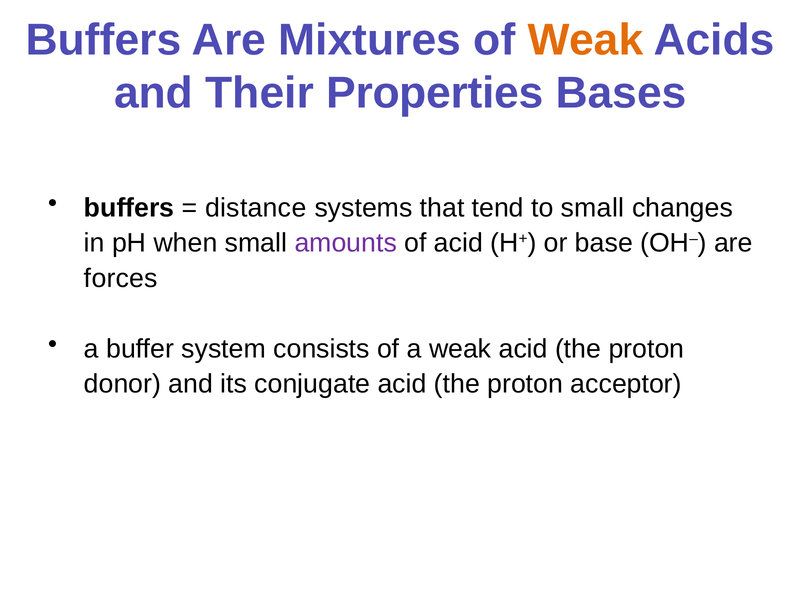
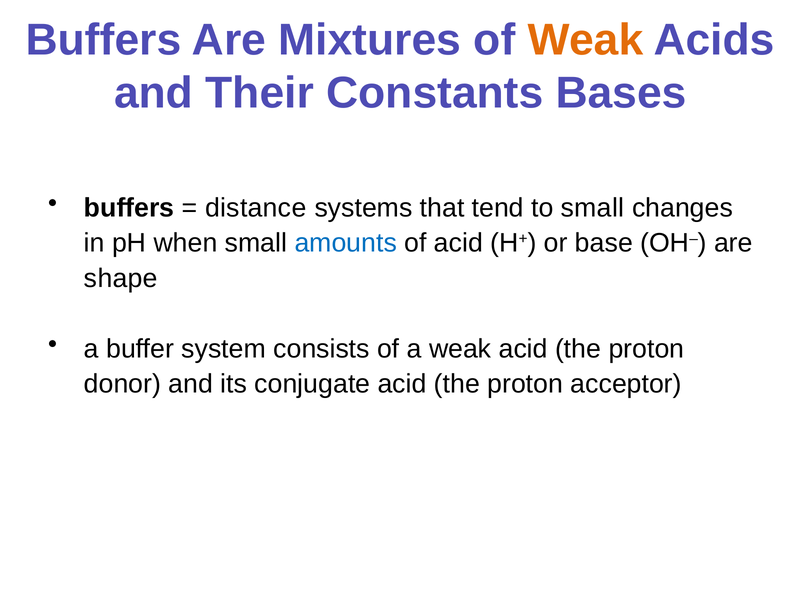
Properties: Properties -> Constants
amounts colour: purple -> blue
forces: forces -> shape
